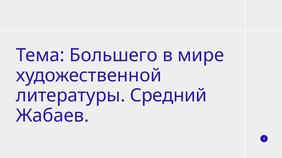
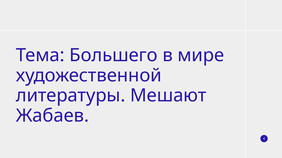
Средний: Средний -> Мешают
